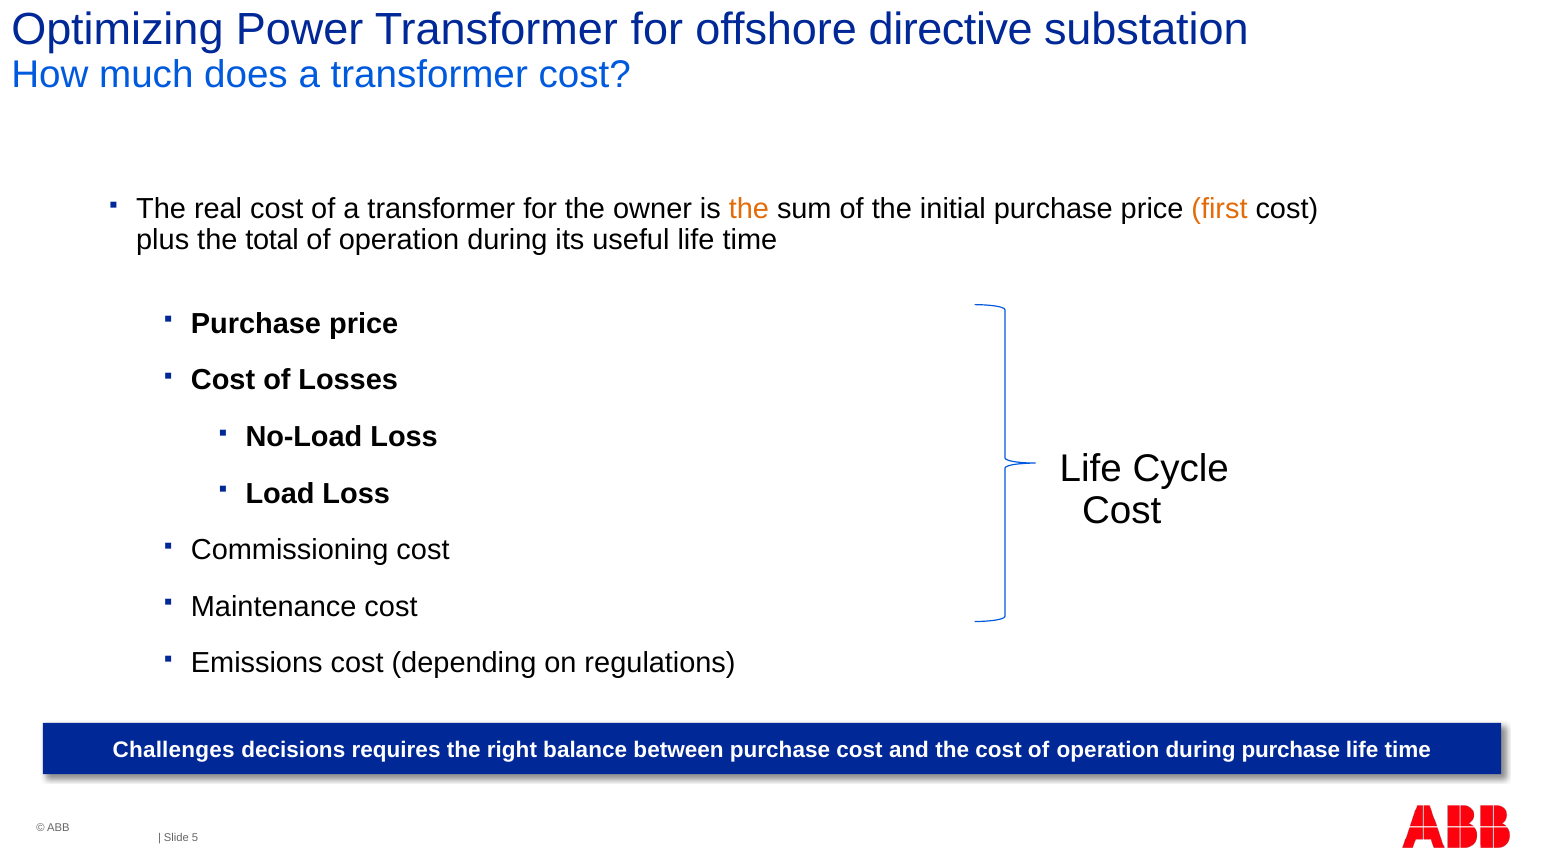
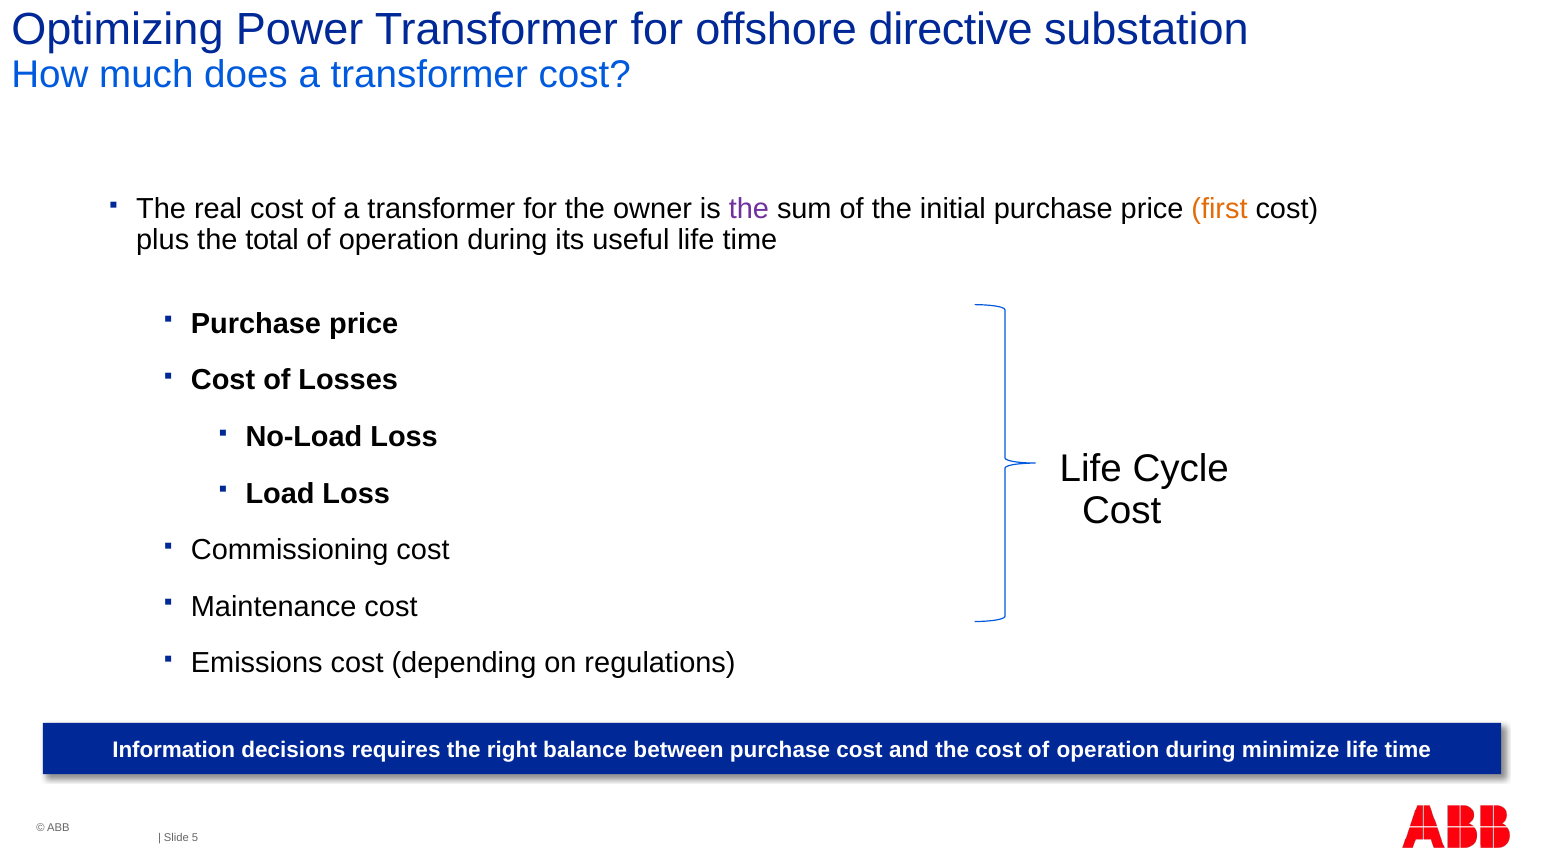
the at (749, 209) colour: orange -> purple
Challenges: Challenges -> Information
during purchase: purchase -> minimize
